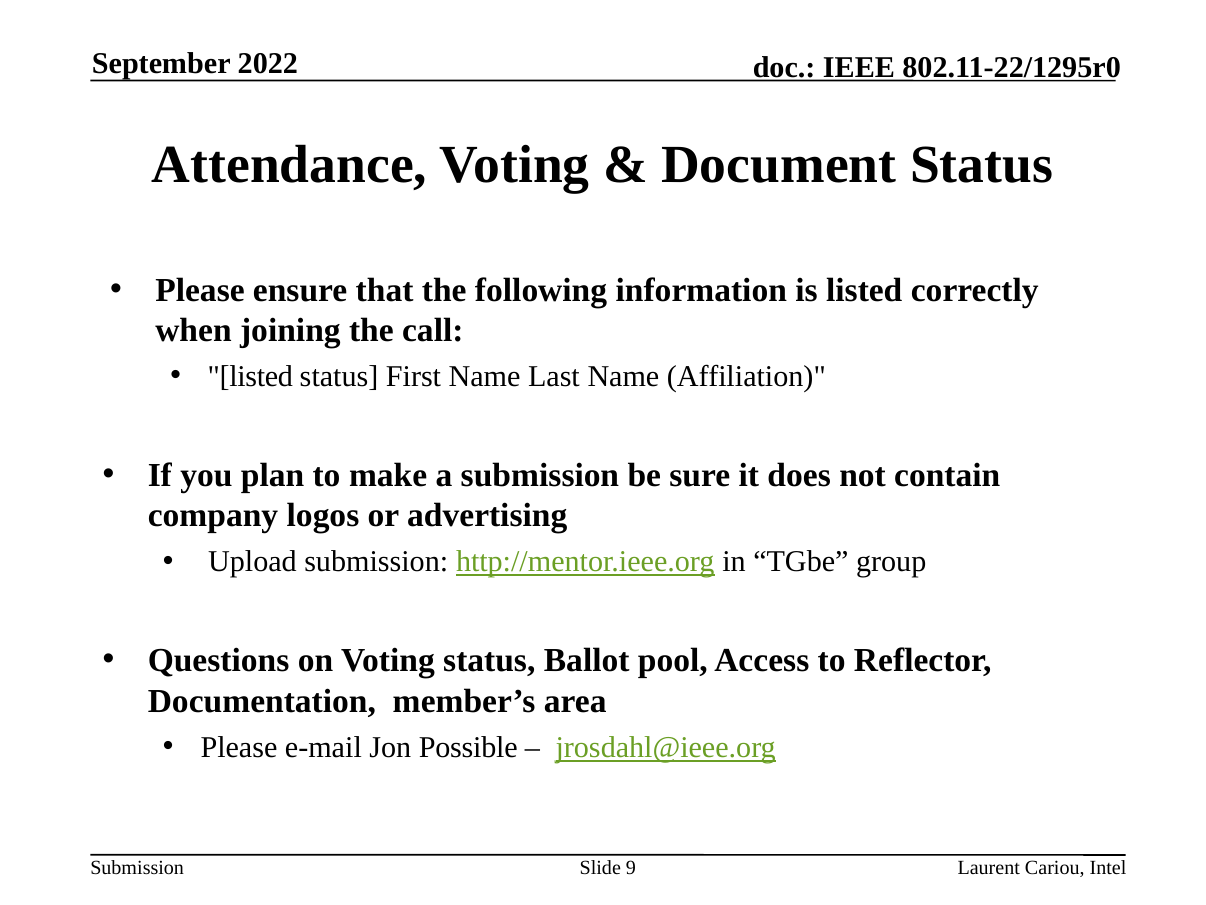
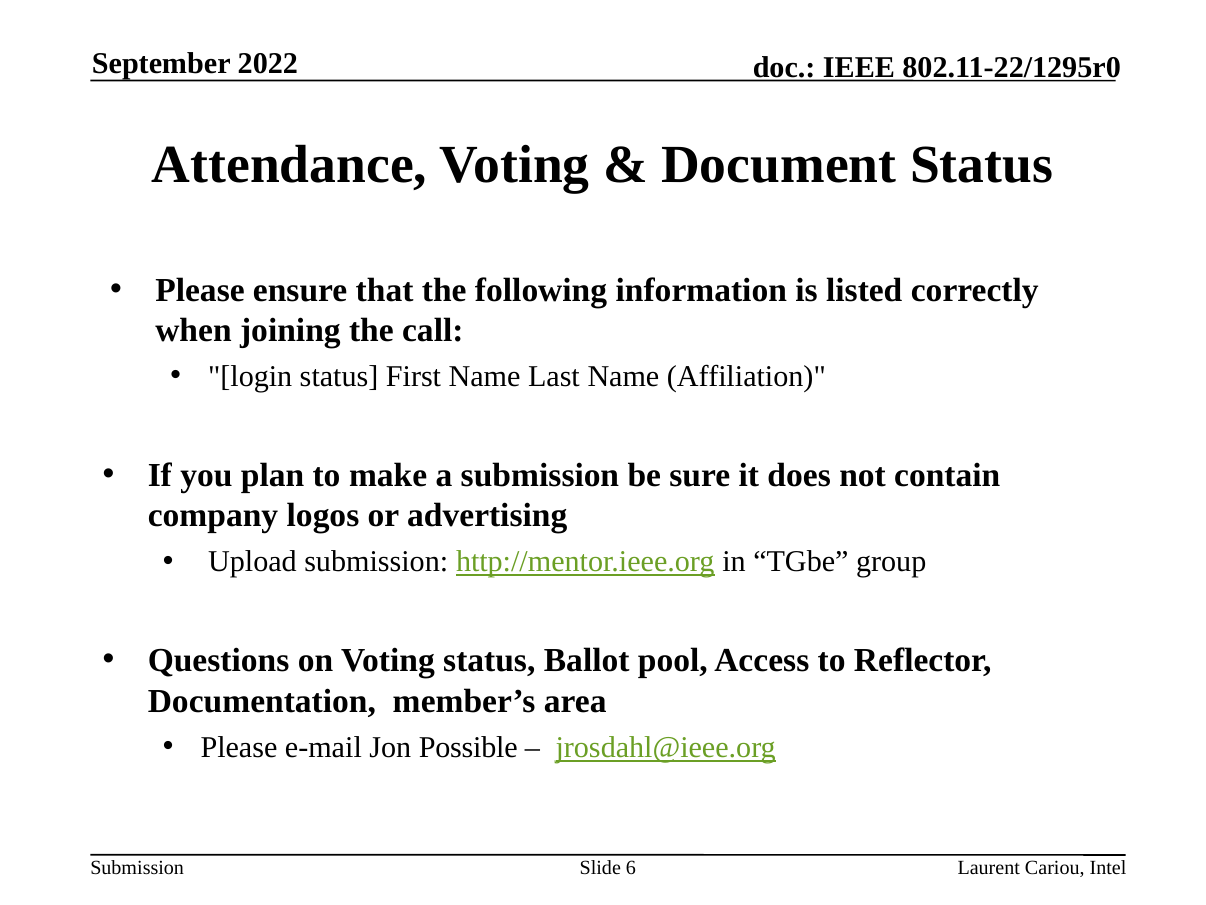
listed at (250, 376): listed -> login
9: 9 -> 6
